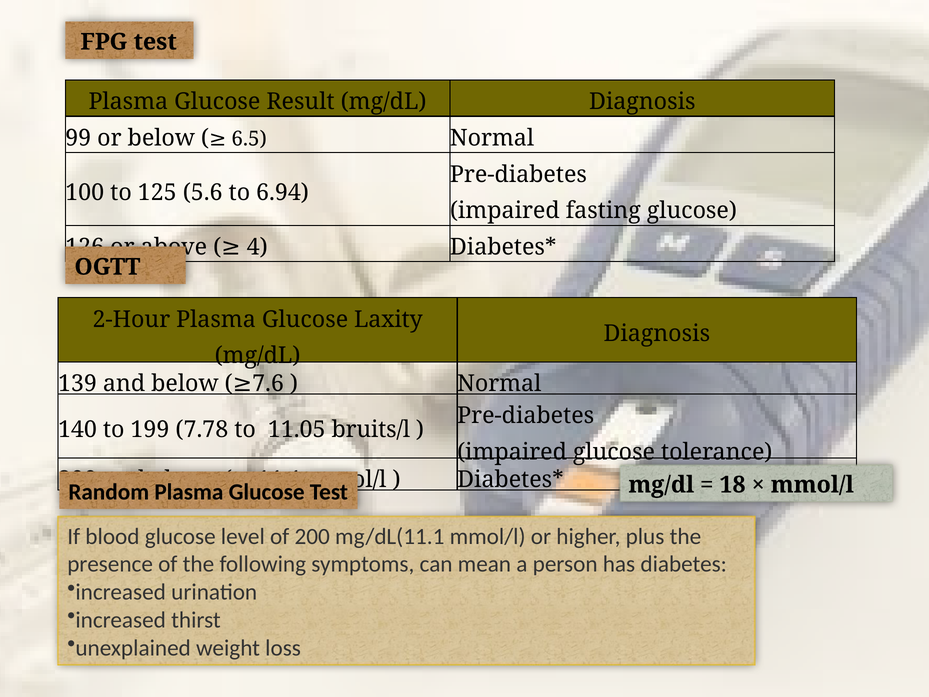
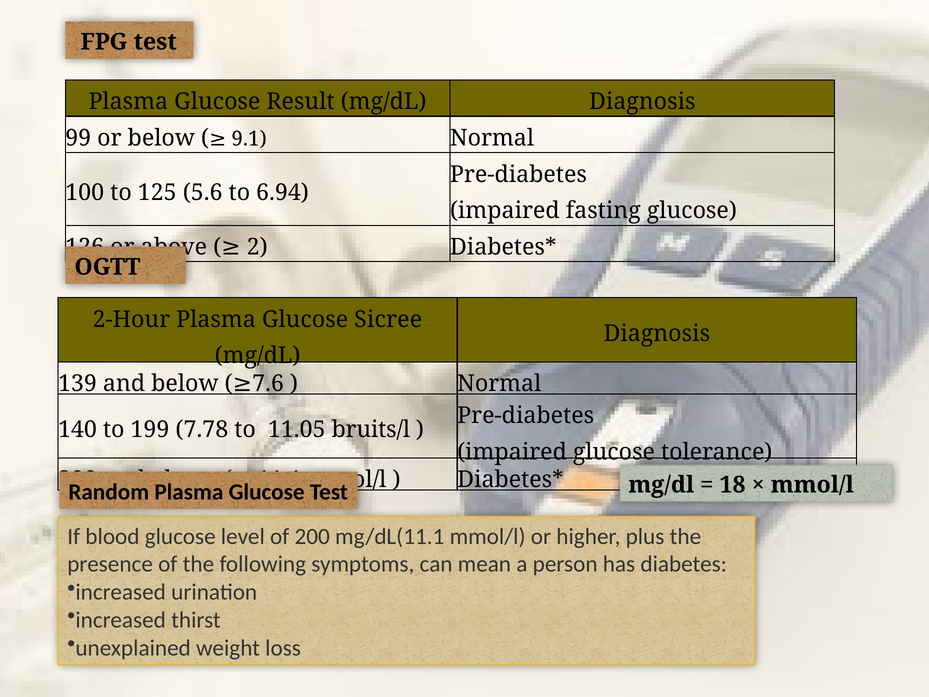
6.5: 6.5 -> 9.1
4: 4 -> 2
Laxity: Laxity -> Sicree
